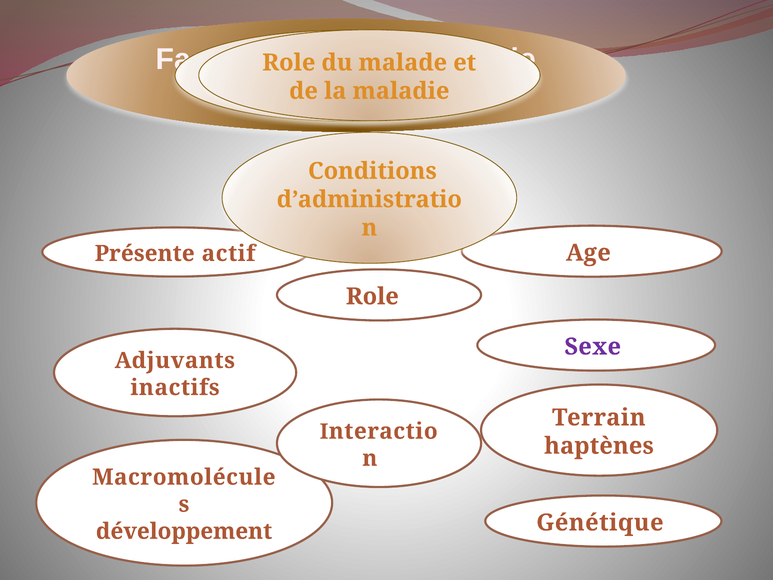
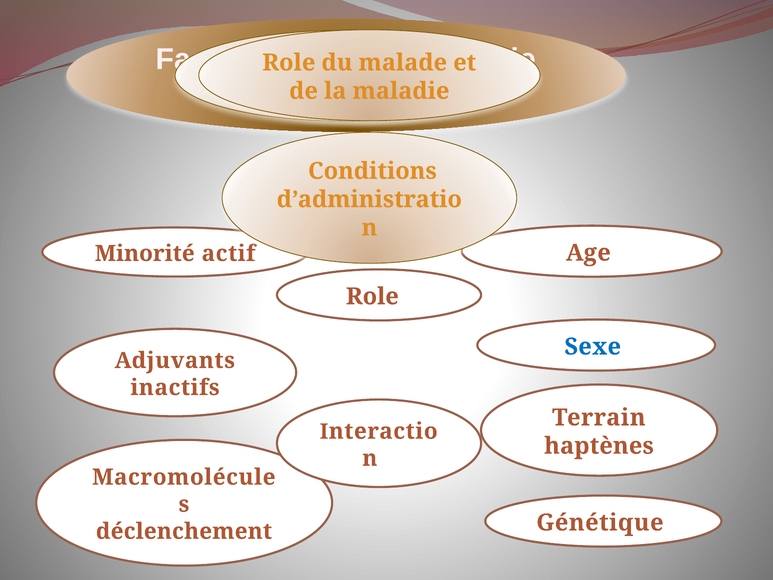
Présente: Présente -> Minorité
Sexe colour: purple -> blue
développement: développement -> déclenchement
